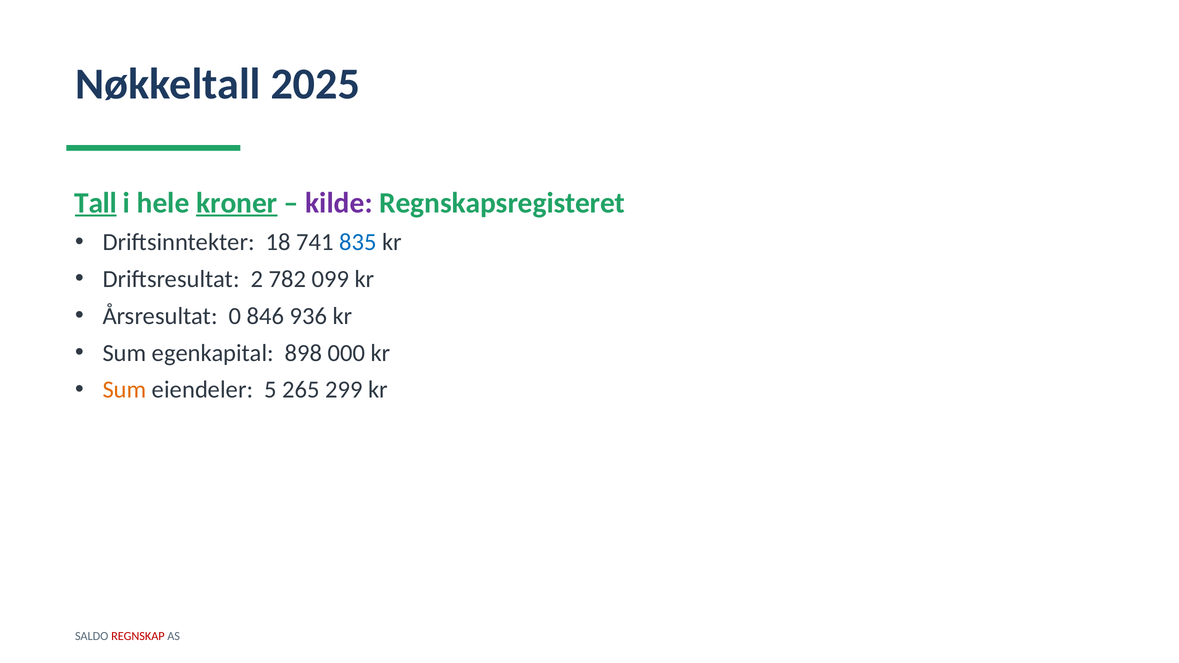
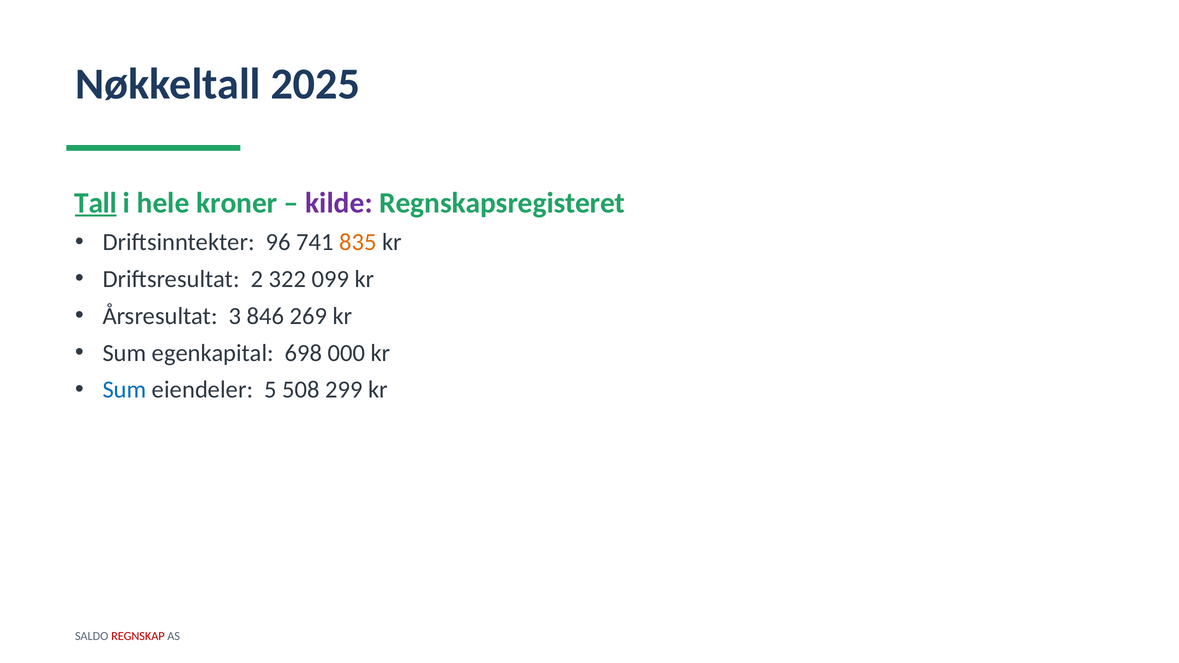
kroner underline: present -> none
18: 18 -> 96
835 colour: blue -> orange
782: 782 -> 322
0: 0 -> 3
936: 936 -> 269
898: 898 -> 698
Sum at (125, 390) colour: orange -> blue
265: 265 -> 508
